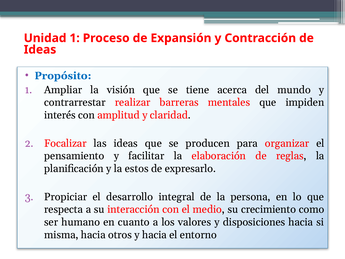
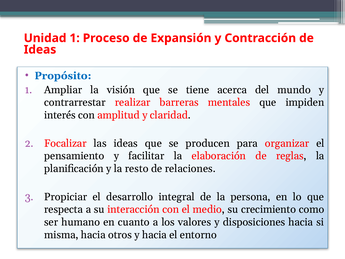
estos: estos -> resto
expresarlo: expresarlo -> relaciones
